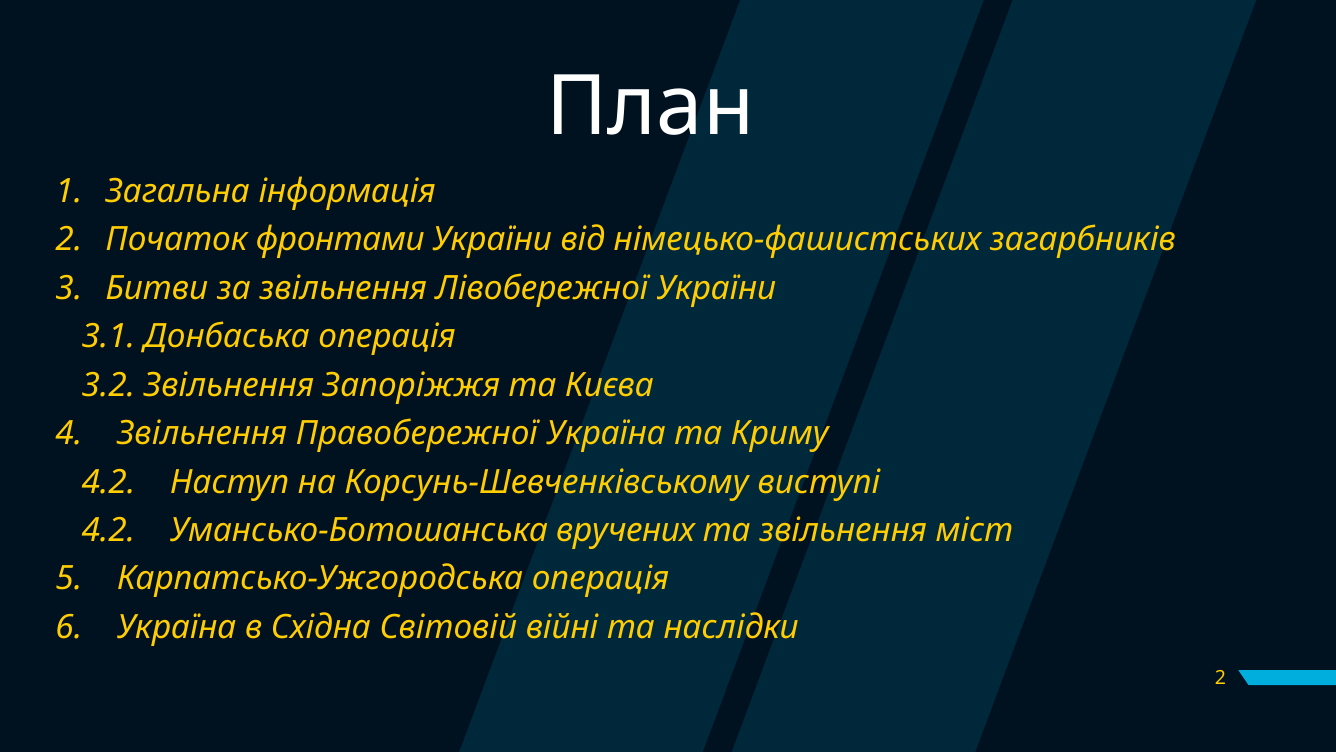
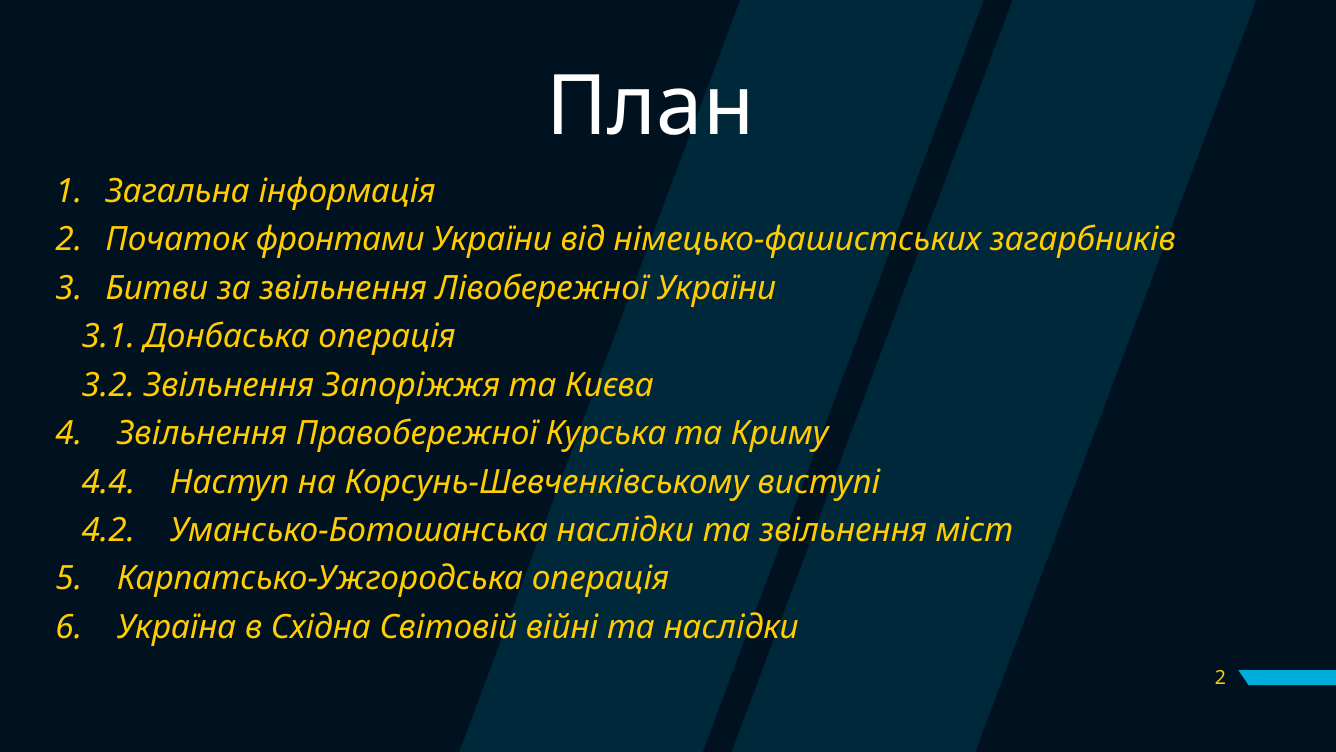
Правобережної Україна: Україна -> Курська
4.2 at (108, 482): 4.2 -> 4.4
Умансько-Ботошанська вручених: вручених -> наслідки
